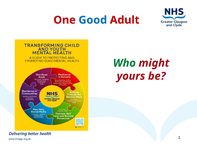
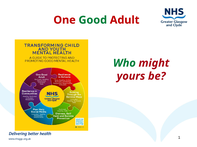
Good colour: blue -> green
